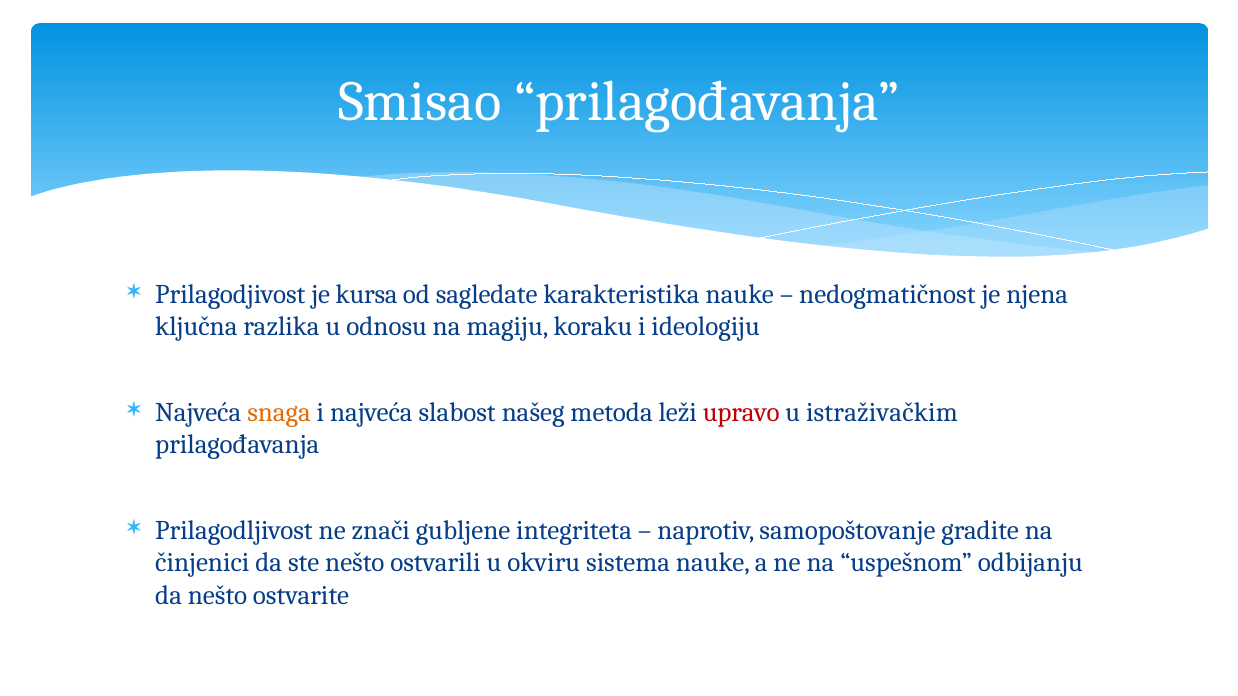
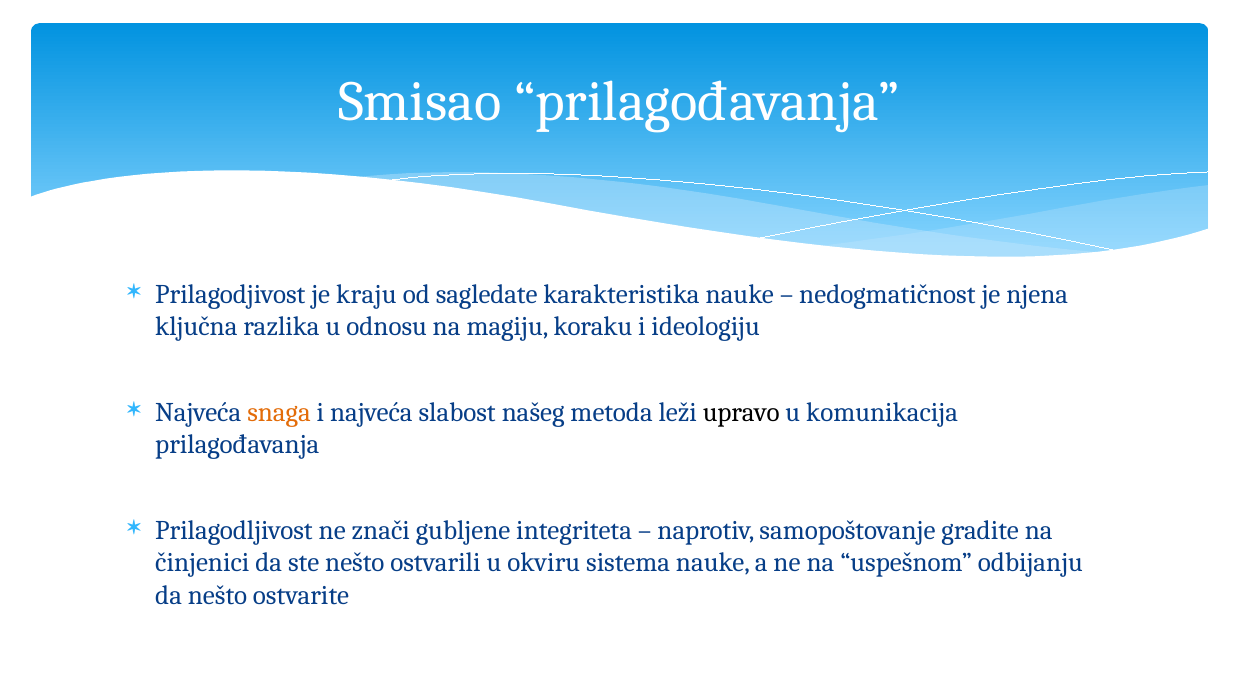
kursa: kursa -> kraju
upravo colour: red -> black
istraživačkim: istraživačkim -> komunikacija
